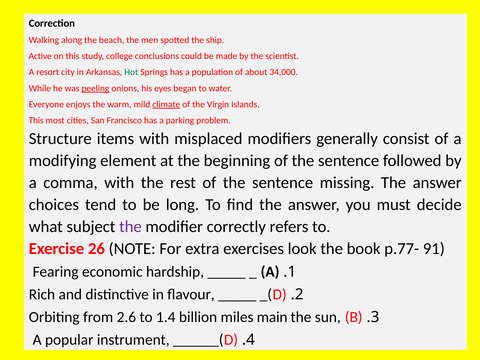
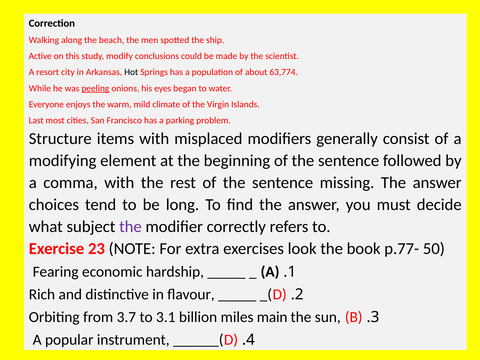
college: college -> modify
Hot colour: green -> black
34,000: 34,000 -> 63,774
climate underline: present -> none
This at (36, 121): This -> Last
26: 26 -> 23
91: 91 -> 50
2.6: 2.6 -> 3.7
1.4: 1.4 -> 3.1
